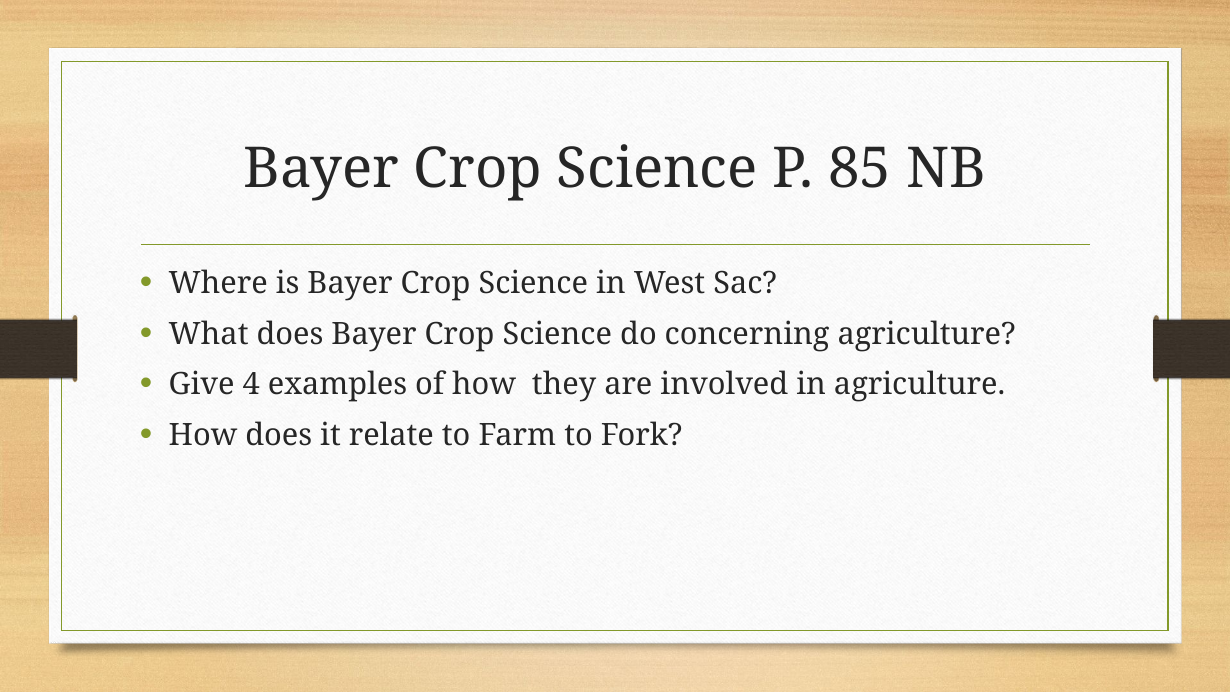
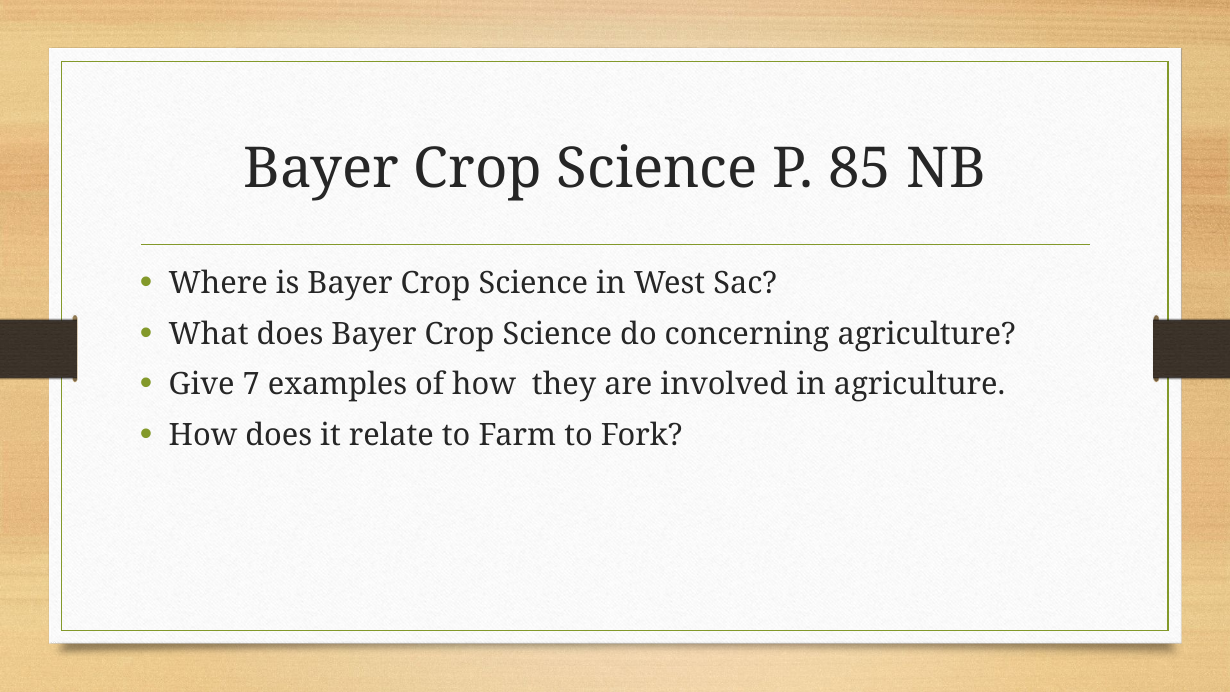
4: 4 -> 7
